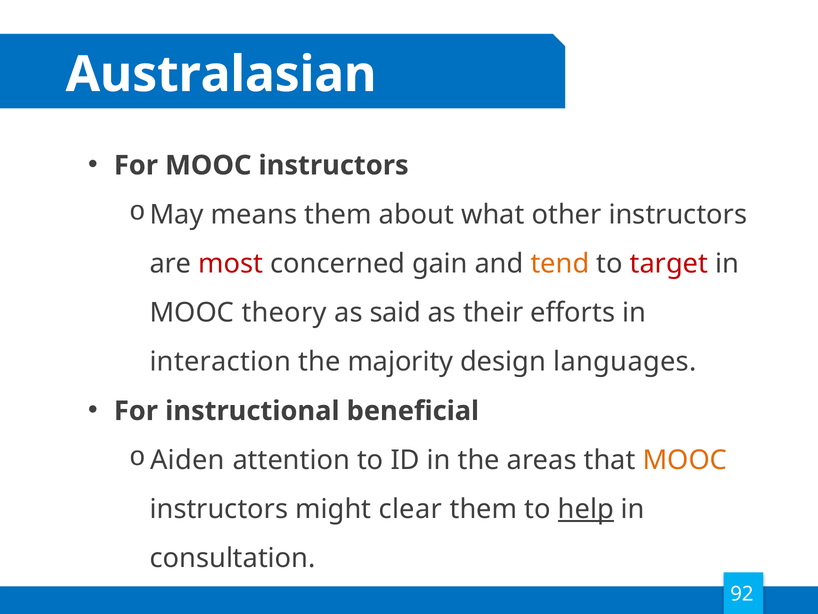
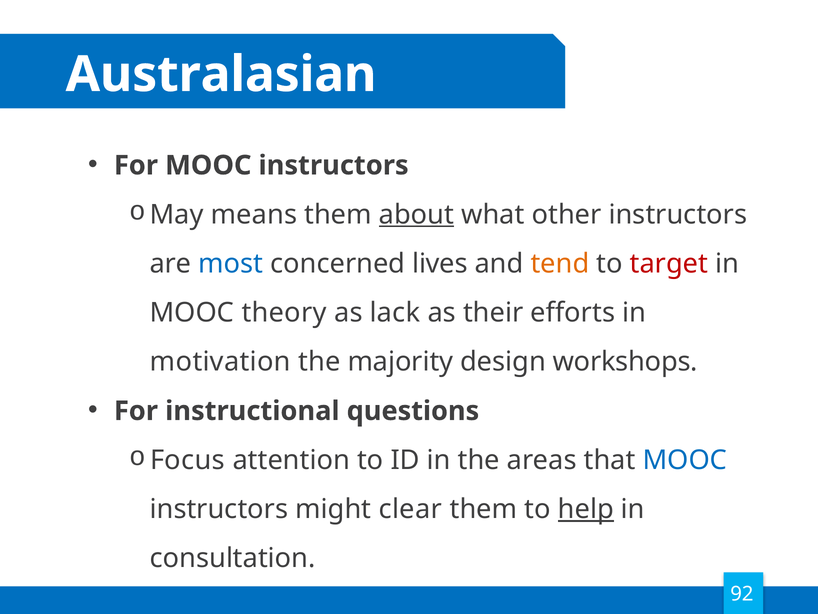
about underline: none -> present
most colour: red -> blue
gain: gain -> lives
said: said -> lack
interaction: interaction -> motivation
languages: languages -> workshops
beneficial: beneficial -> questions
Aiden: Aiden -> Focus
MOOC at (685, 460) colour: orange -> blue
